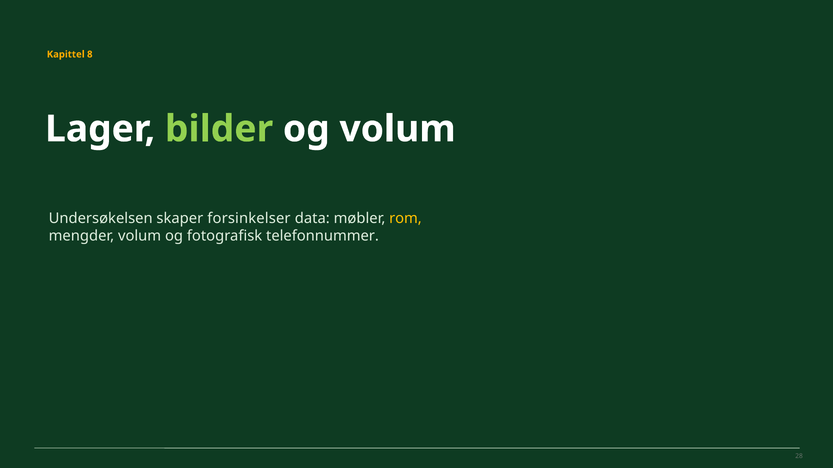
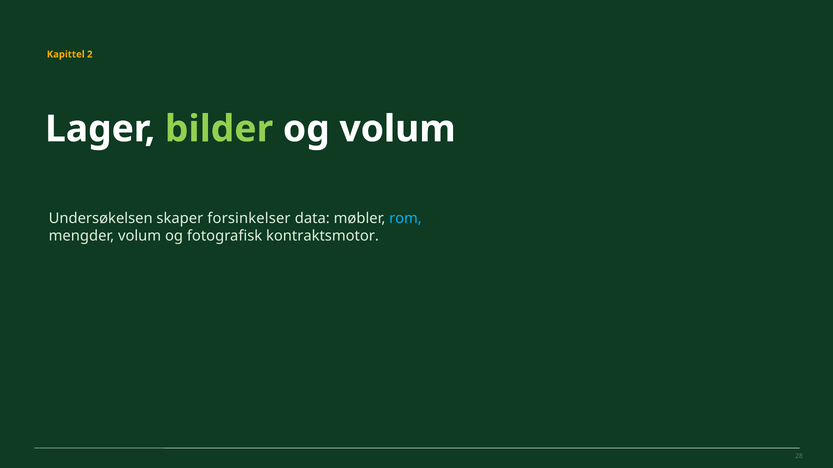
8: 8 -> 2
rom colour: yellow -> light blue
telefonnummer: telefonnummer -> kontraktsmotor
